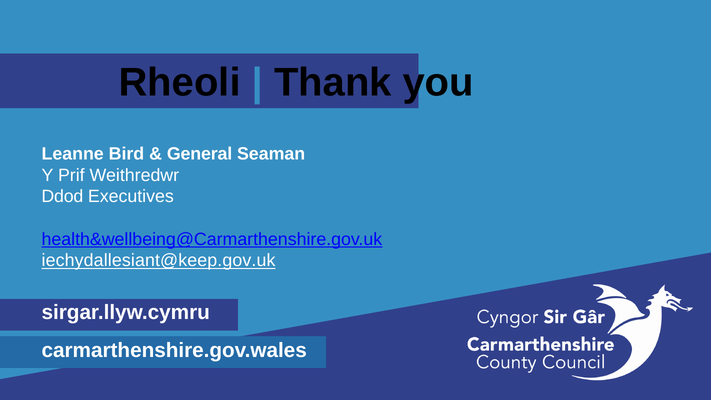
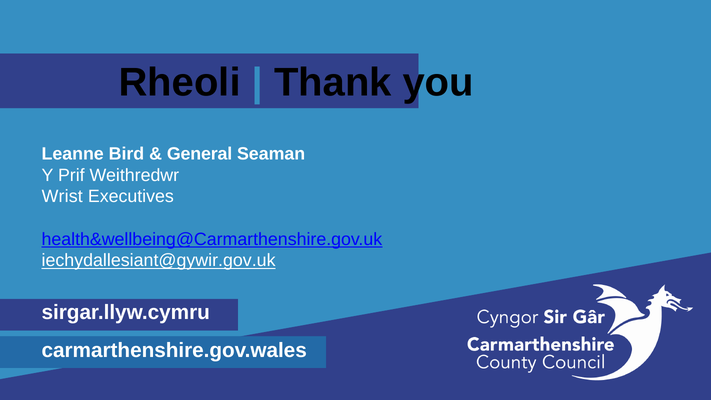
Ddod: Ddod -> Wrist
iechydallesiant@keep.gov.uk: iechydallesiant@keep.gov.uk -> iechydallesiant@gywir.gov.uk
